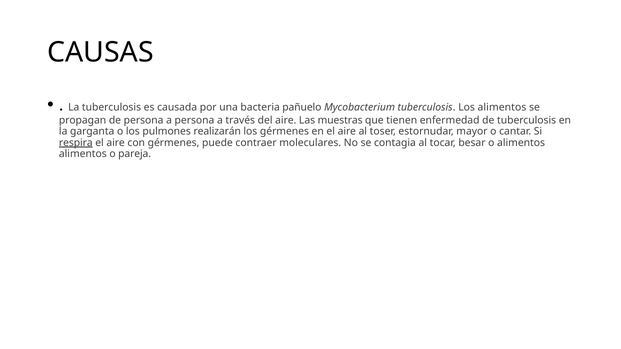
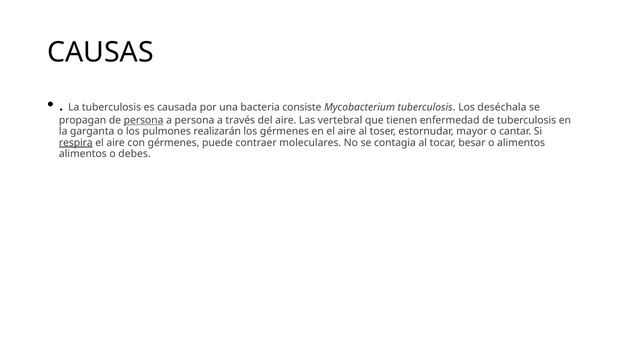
pañuelo: pañuelo -> consiste
Los alimentos: alimentos -> deséchala
persona at (144, 120) underline: none -> present
muestras: muestras -> vertebral
pareja: pareja -> debes
